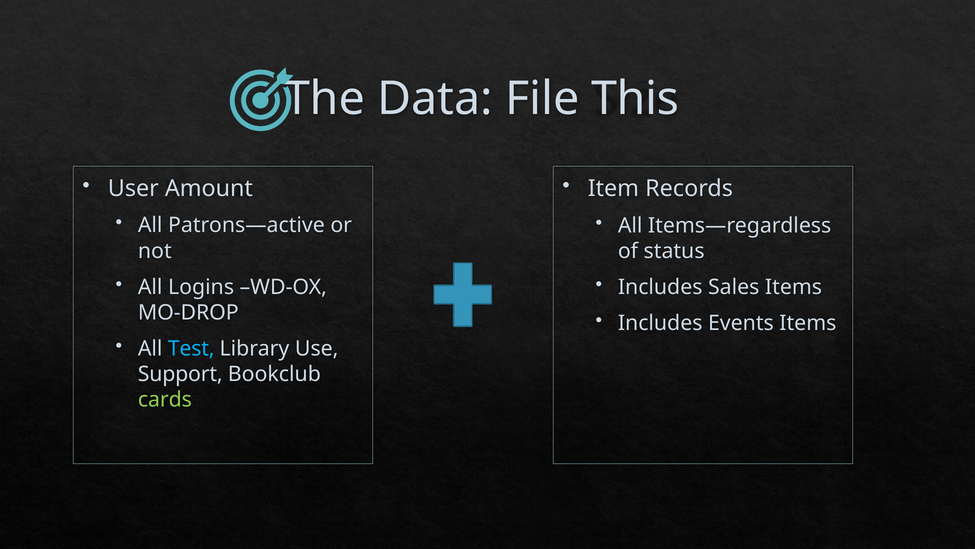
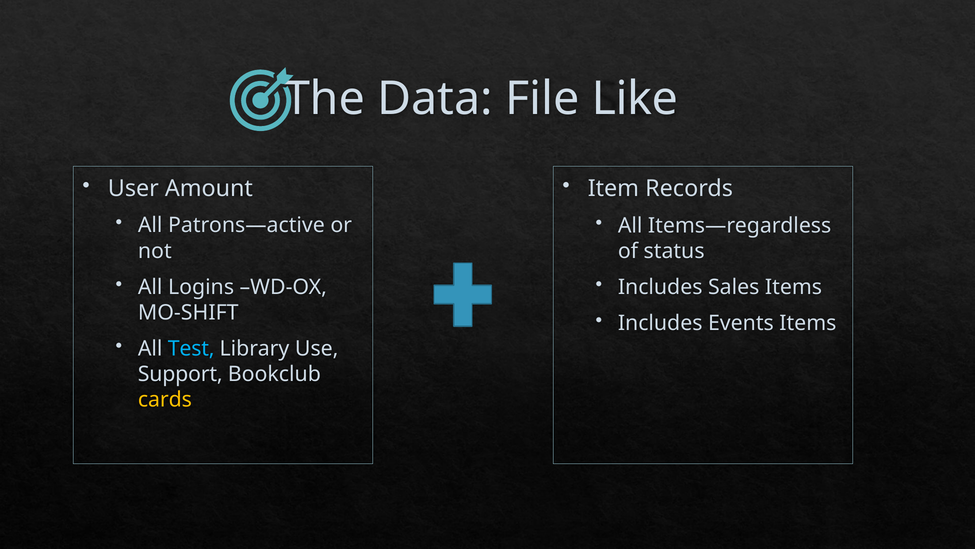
This: This -> Like
MO-DROP: MO-DROP -> MO-SHIFT
cards colour: light green -> yellow
